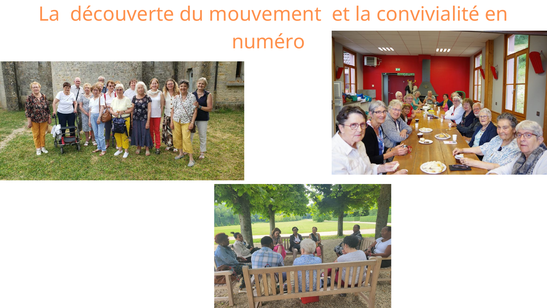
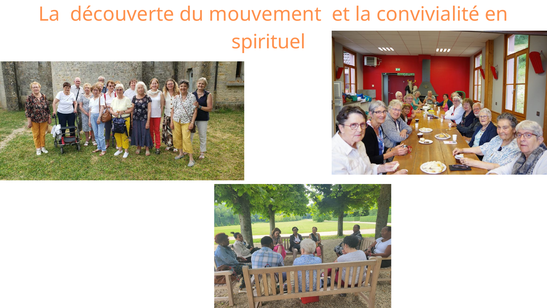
numéro: numéro -> spirituel
